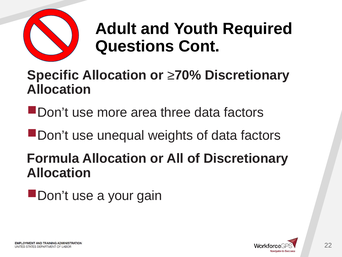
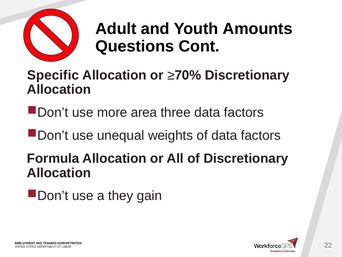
Required: Required -> Amounts
your: your -> they
